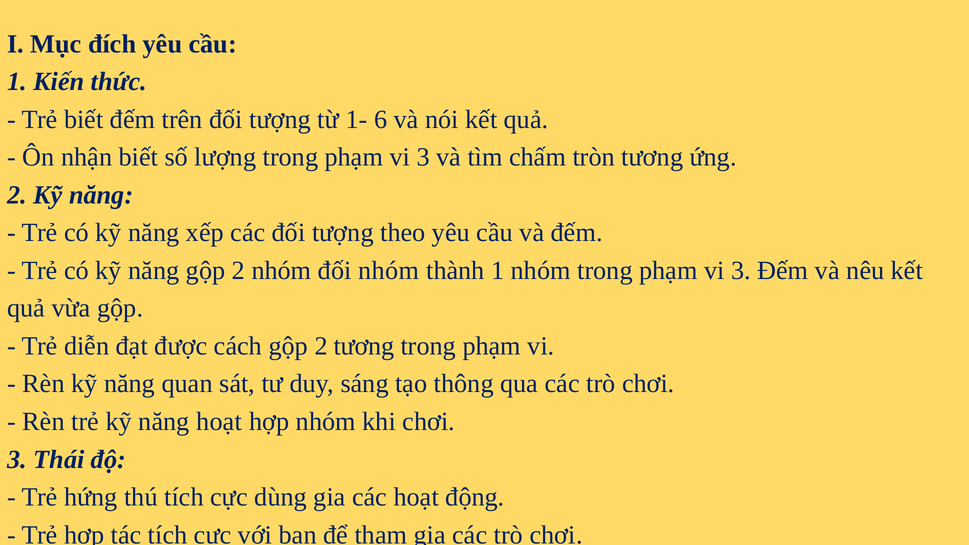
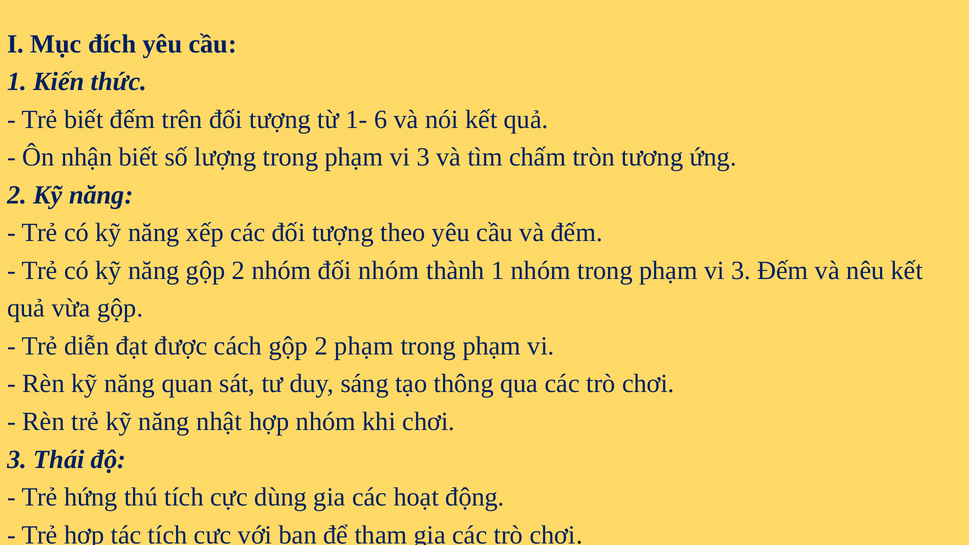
2 tương: tương -> phạm
năng hoạt: hoạt -> nhật
